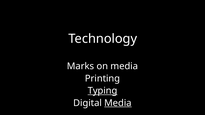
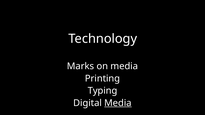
Typing underline: present -> none
